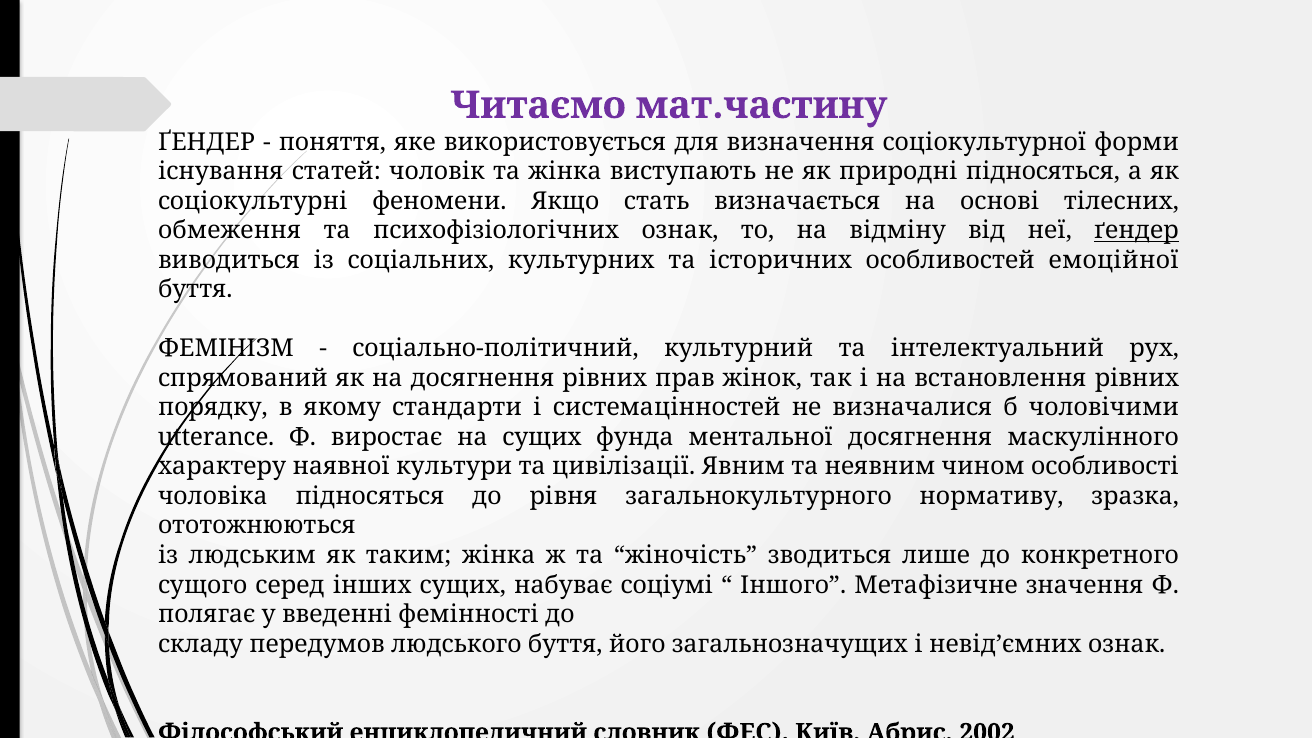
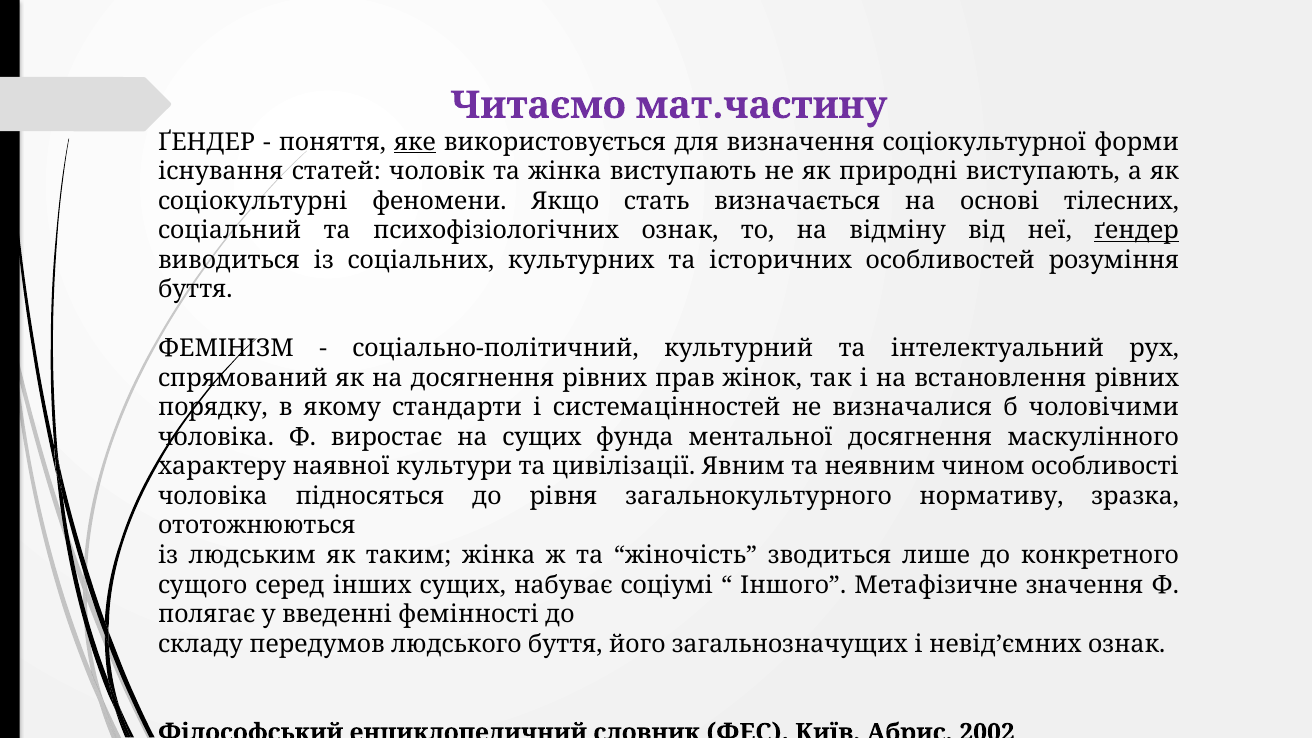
яке underline: none -> present
природні підносяться: підносяться -> виступають
обмеження: обмеження -> соціальний
емоційної: емоційної -> розуміння
utterance at (216, 437): utterance -> чоловіка
